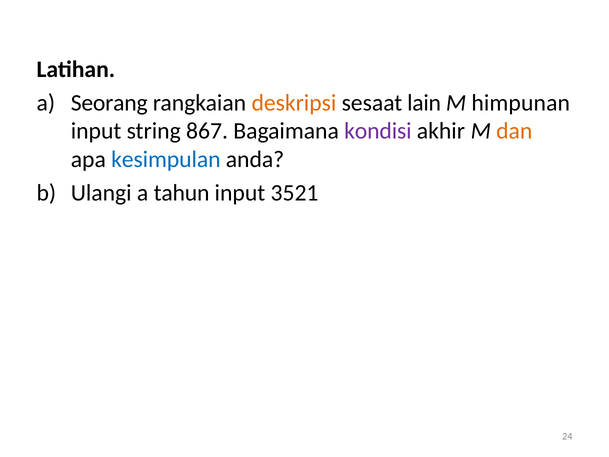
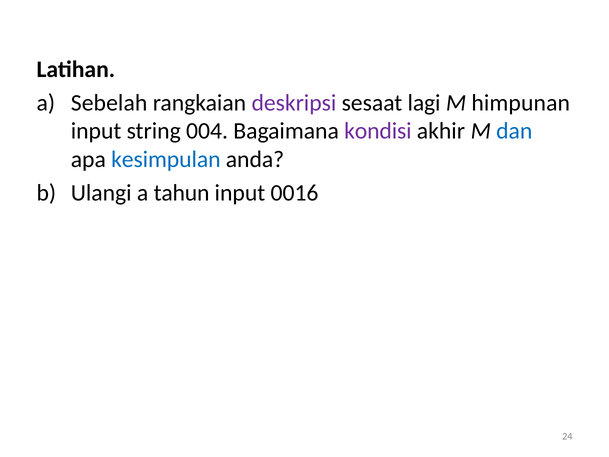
Seorang: Seorang -> Sebelah
deskripsi colour: orange -> purple
lain: lain -> lagi
867: 867 -> 004
dan colour: orange -> blue
3521: 3521 -> 0016
